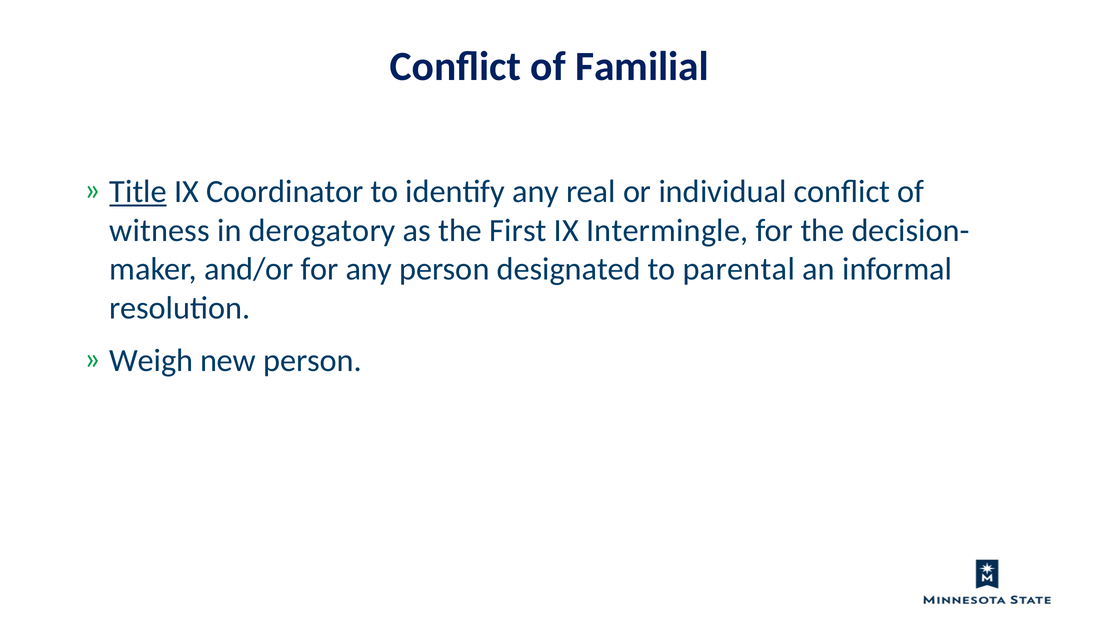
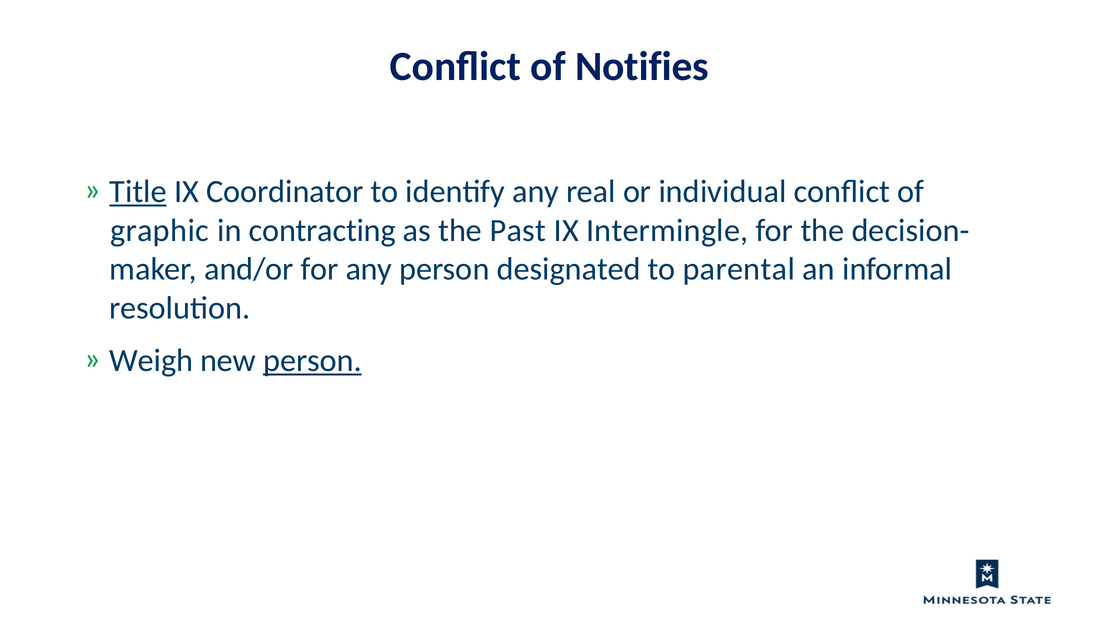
Familial: Familial -> Notifies
witness: witness -> graphic
derogatory: derogatory -> contracting
First: First -> Past
person at (312, 361) underline: none -> present
